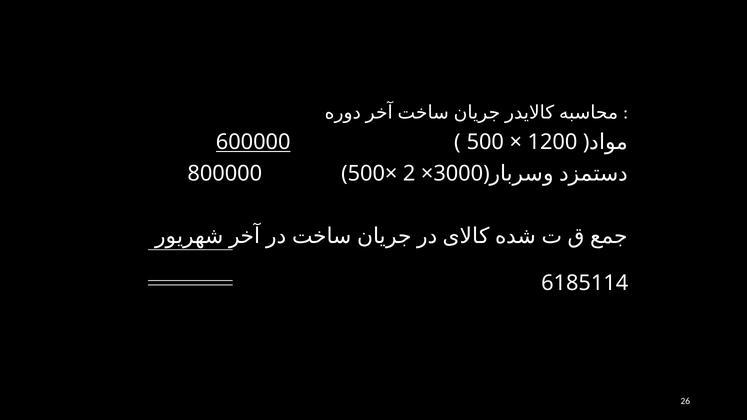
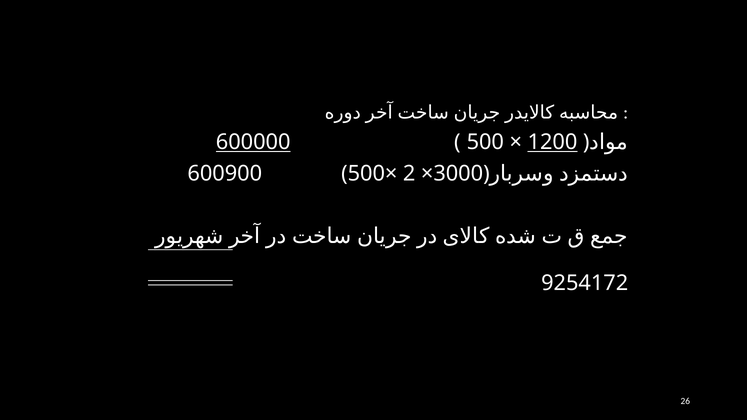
1200 underline: none -> present
800000: 800000 -> 600900
6185114: 6185114 -> 9254172
